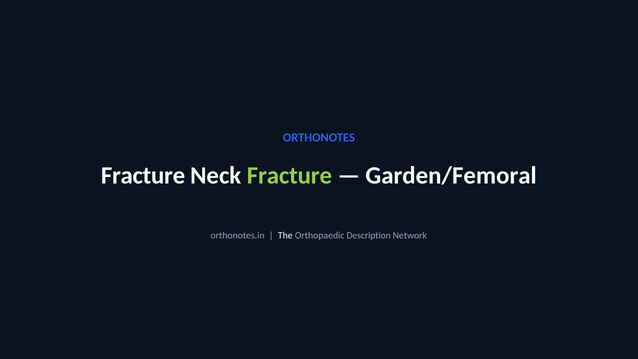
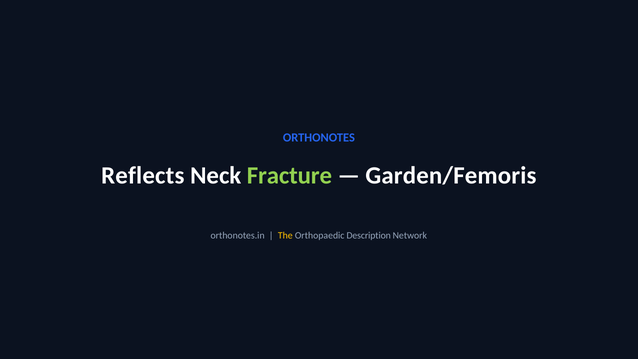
Fracture at (143, 175): Fracture -> Reflects
Garden/Femoral: Garden/Femoral -> Garden/Femoris
The colour: white -> yellow
